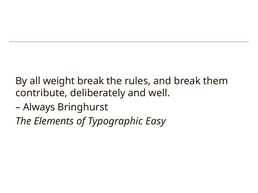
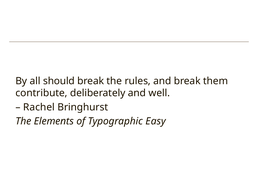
weight: weight -> should
Always: Always -> Rachel
